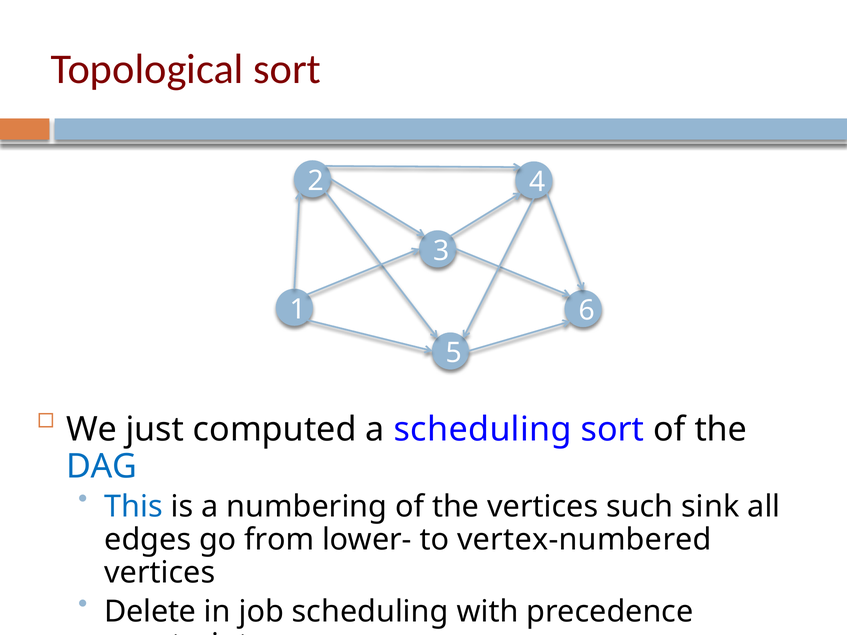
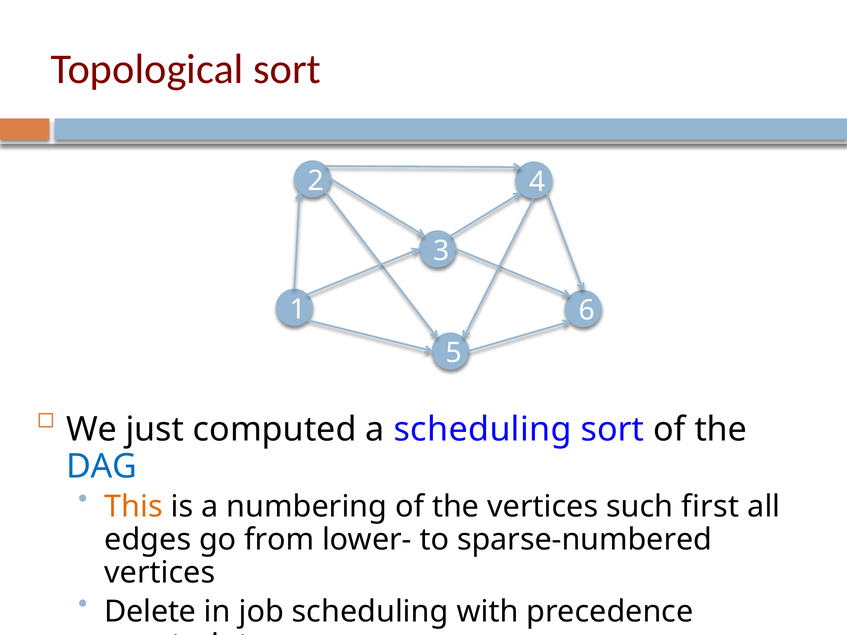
This colour: blue -> orange
sink: sink -> first
vertex-numbered: vertex-numbered -> sparse-numbered
